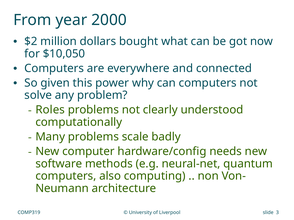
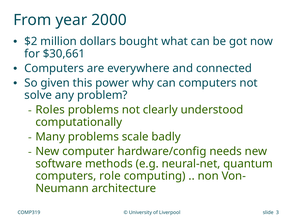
$10,050: $10,050 -> $30,661
also: also -> role
